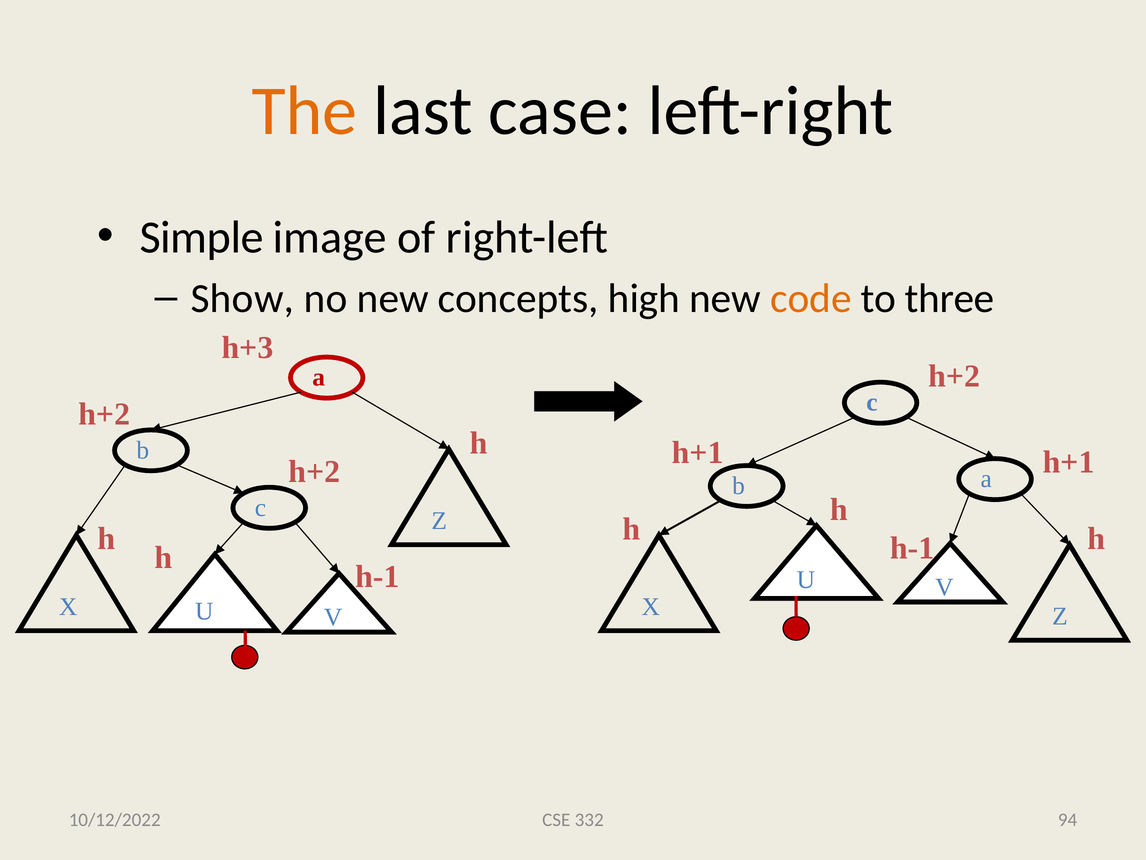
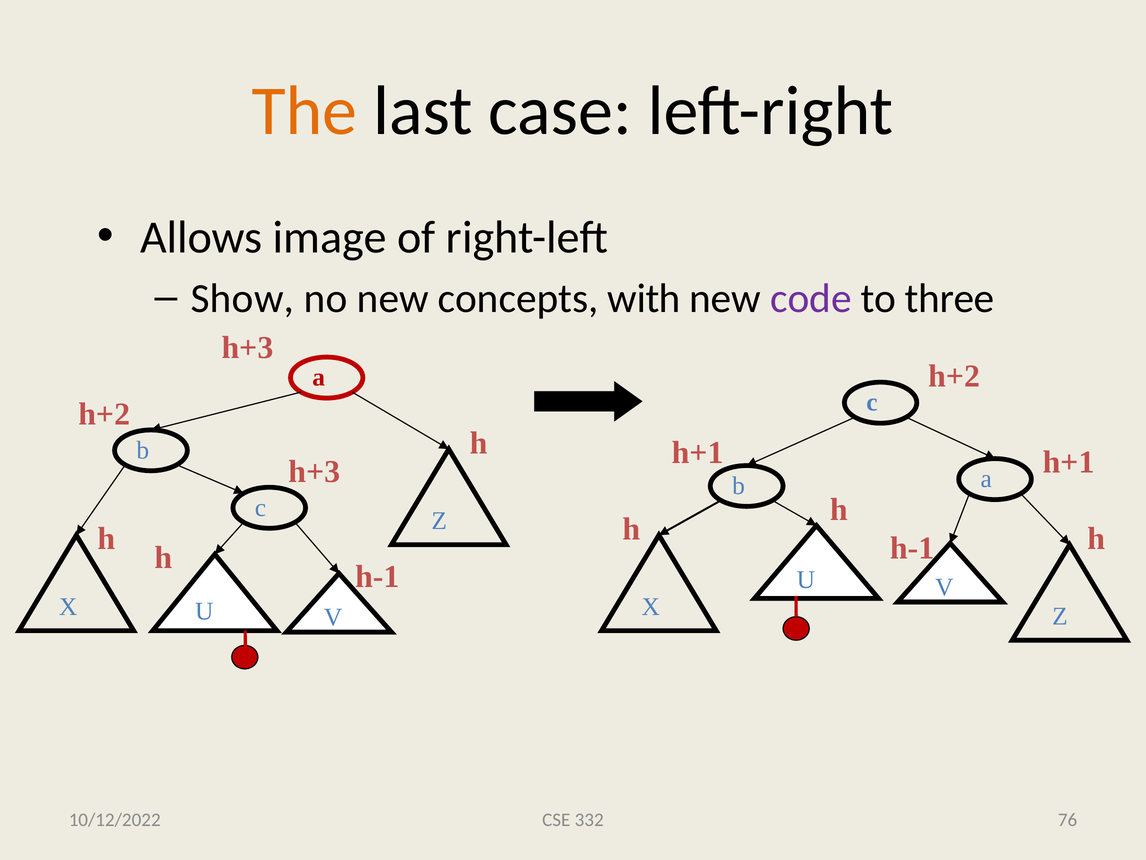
Simple: Simple -> Allows
high: high -> with
code colour: orange -> purple
h+2 at (314, 471): h+2 -> h+3
94: 94 -> 76
